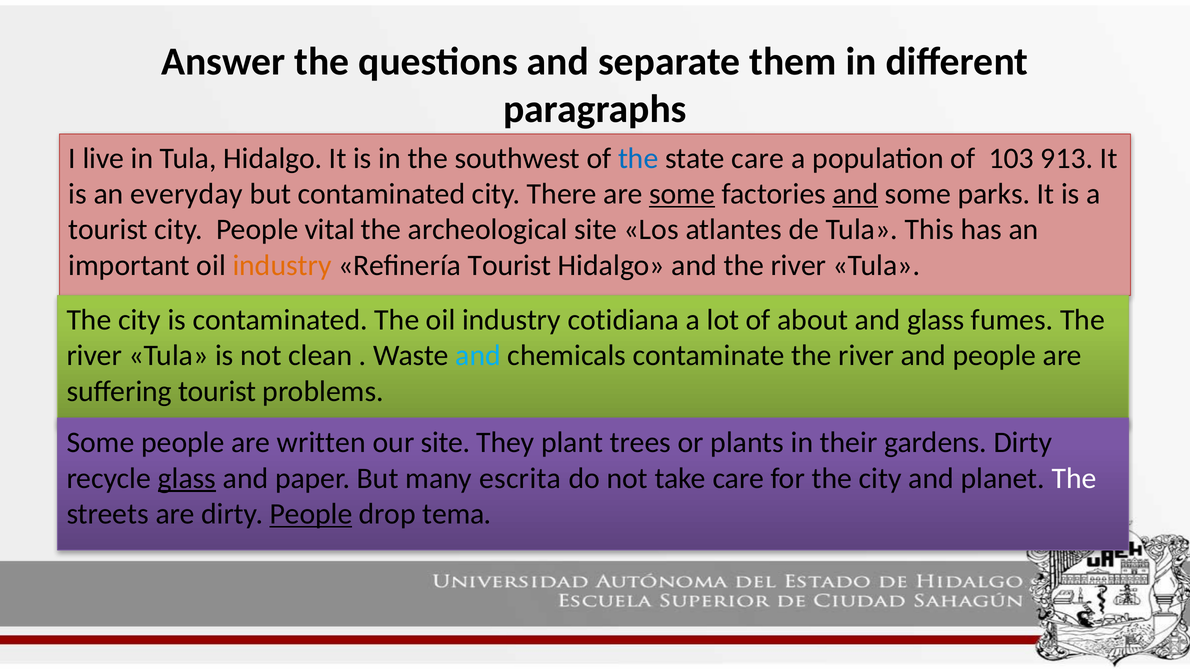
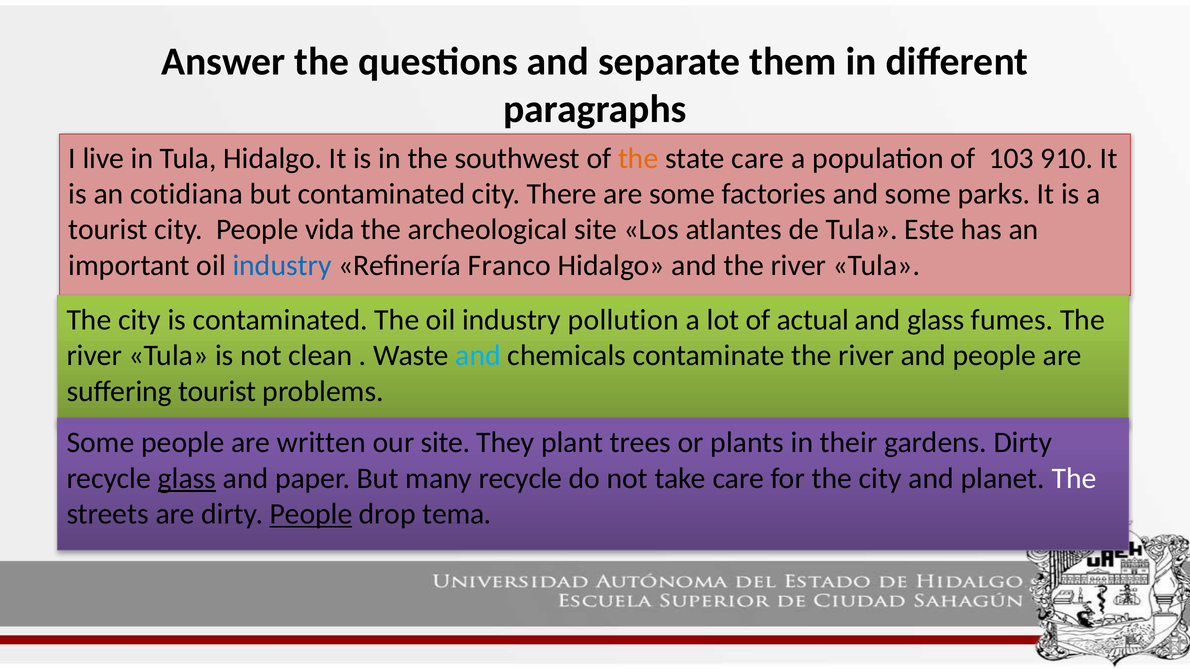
the at (638, 158) colour: blue -> orange
913: 913 -> 910
everyday: everyday -> cotidiana
some at (682, 194) underline: present -> none
and at (855, 194) underline: present -> none
vital: vital -> vida
This: This -> Este
industry at (282, 265) colour: orange -> blue
Refinería Tourist: Tourist -> Franco
cotidiana: cotidiana -> pollution
about: about -> actual
many escrita: escrita -> recycle
